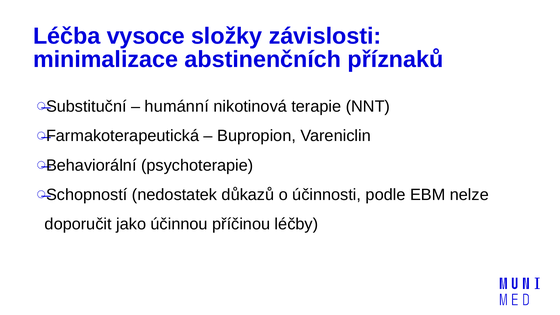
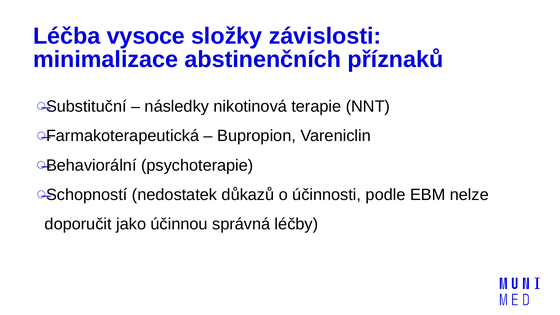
humánní: humánní -> následky
příčinou: příčinou -> správná
